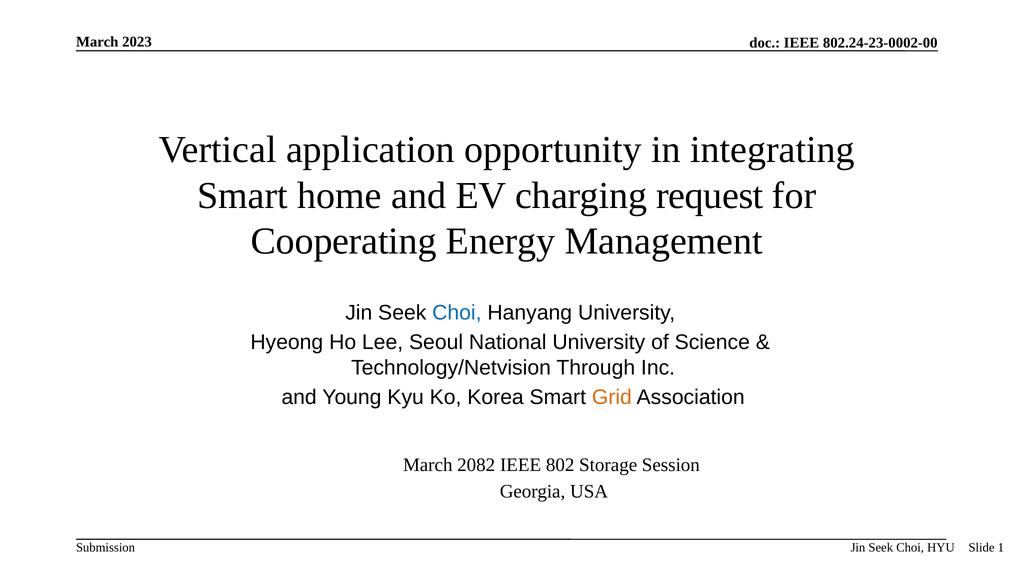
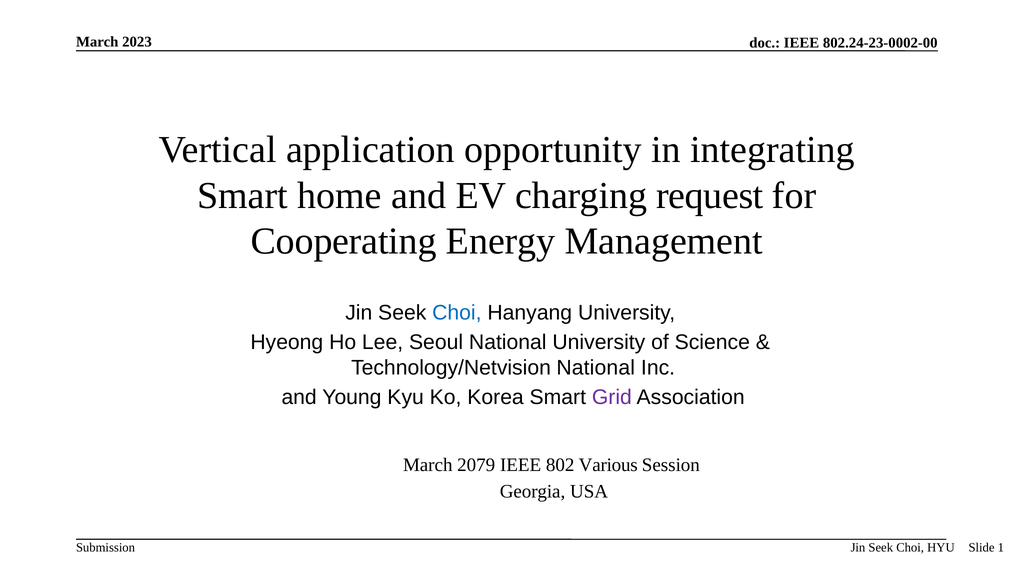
Technology/Netvision Through: Through -> National
Grid colour: orange -> purple
2082: 2082 -> 2079
Storage: Storage -> Various
